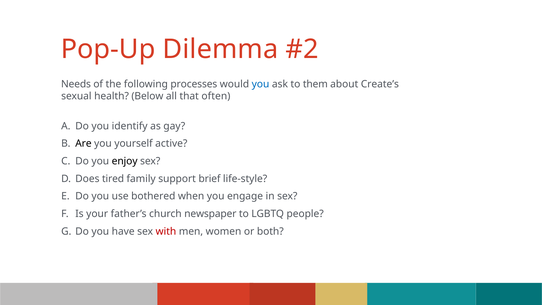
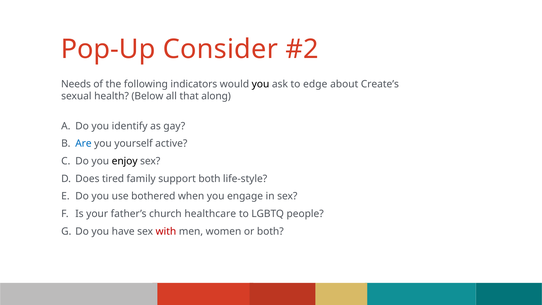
Dilemma: Dilemma -> Consider
processes: processes -> indicators
you at (261, 84) colour: blue -> black
them: them -> edge
often: often -> along
Are colour: black -> blue
support brief: brief -> both
newspaper: newspaper -> healthcare
